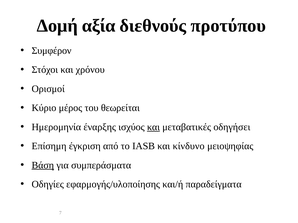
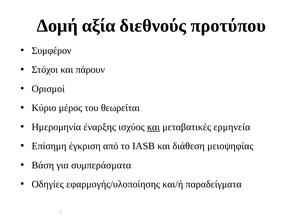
χρόνου: χρόνου -> πάρουν
οδηγήσει: οδηγήσει -> ερμηνεία
κίνδυνο: κίνδυνο -> διάθεση
Βάση underline: present -> none
